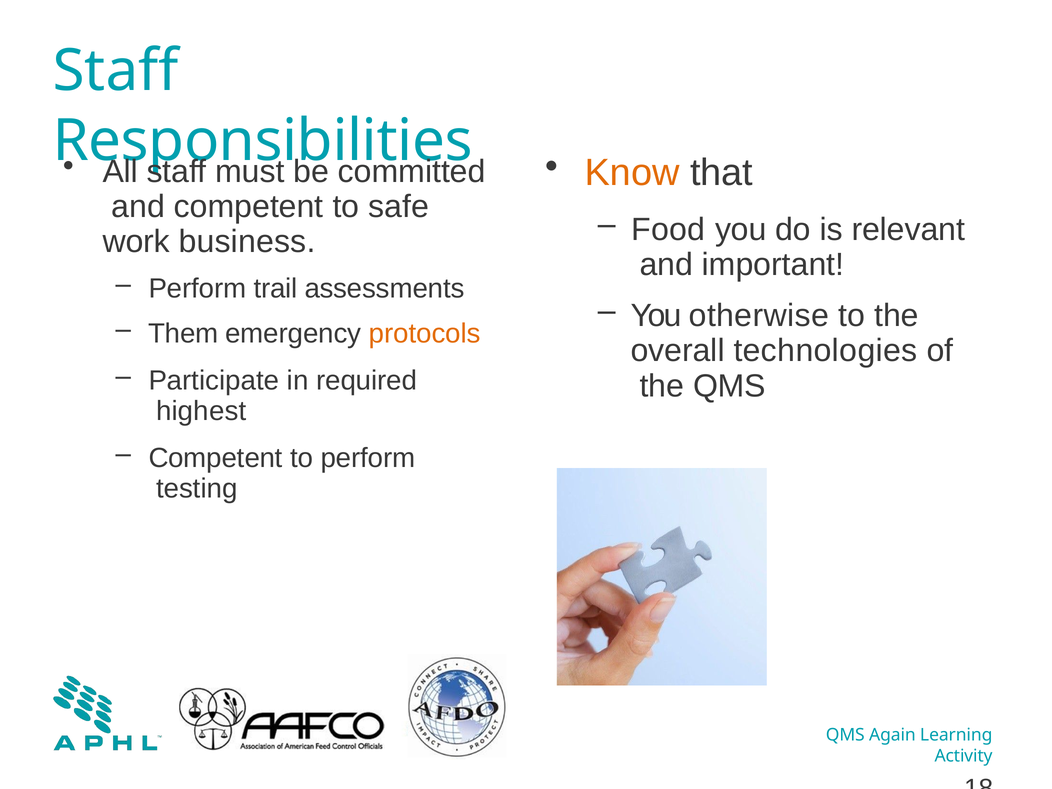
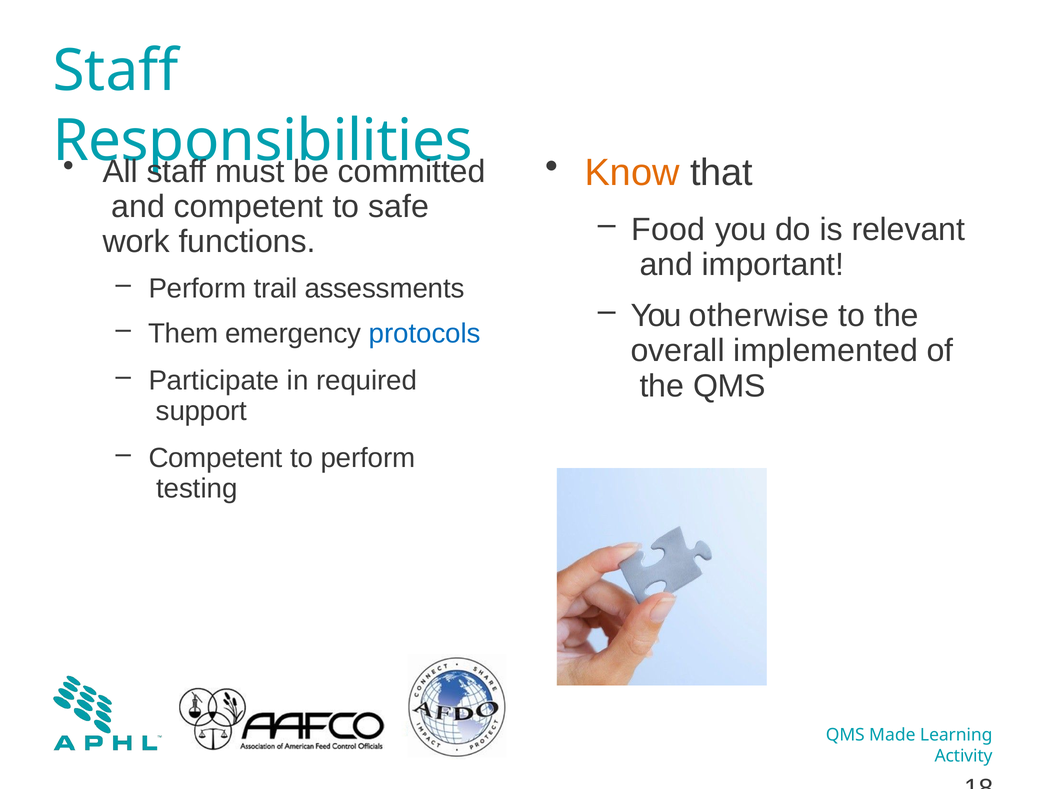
business: business -> functions
protocols colour: orange -> blue
technologies: technologies -> implemented
highest: highest -> support
Again: Again -> Made
